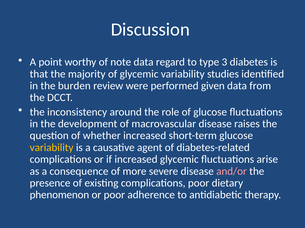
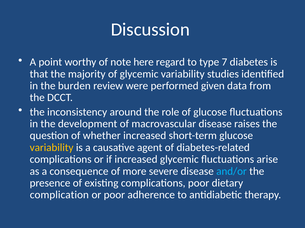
note data: data -> here
3: 3 -> 7
and/or colour: pink -> light blue
phenomenon: phenomenon -> complication
